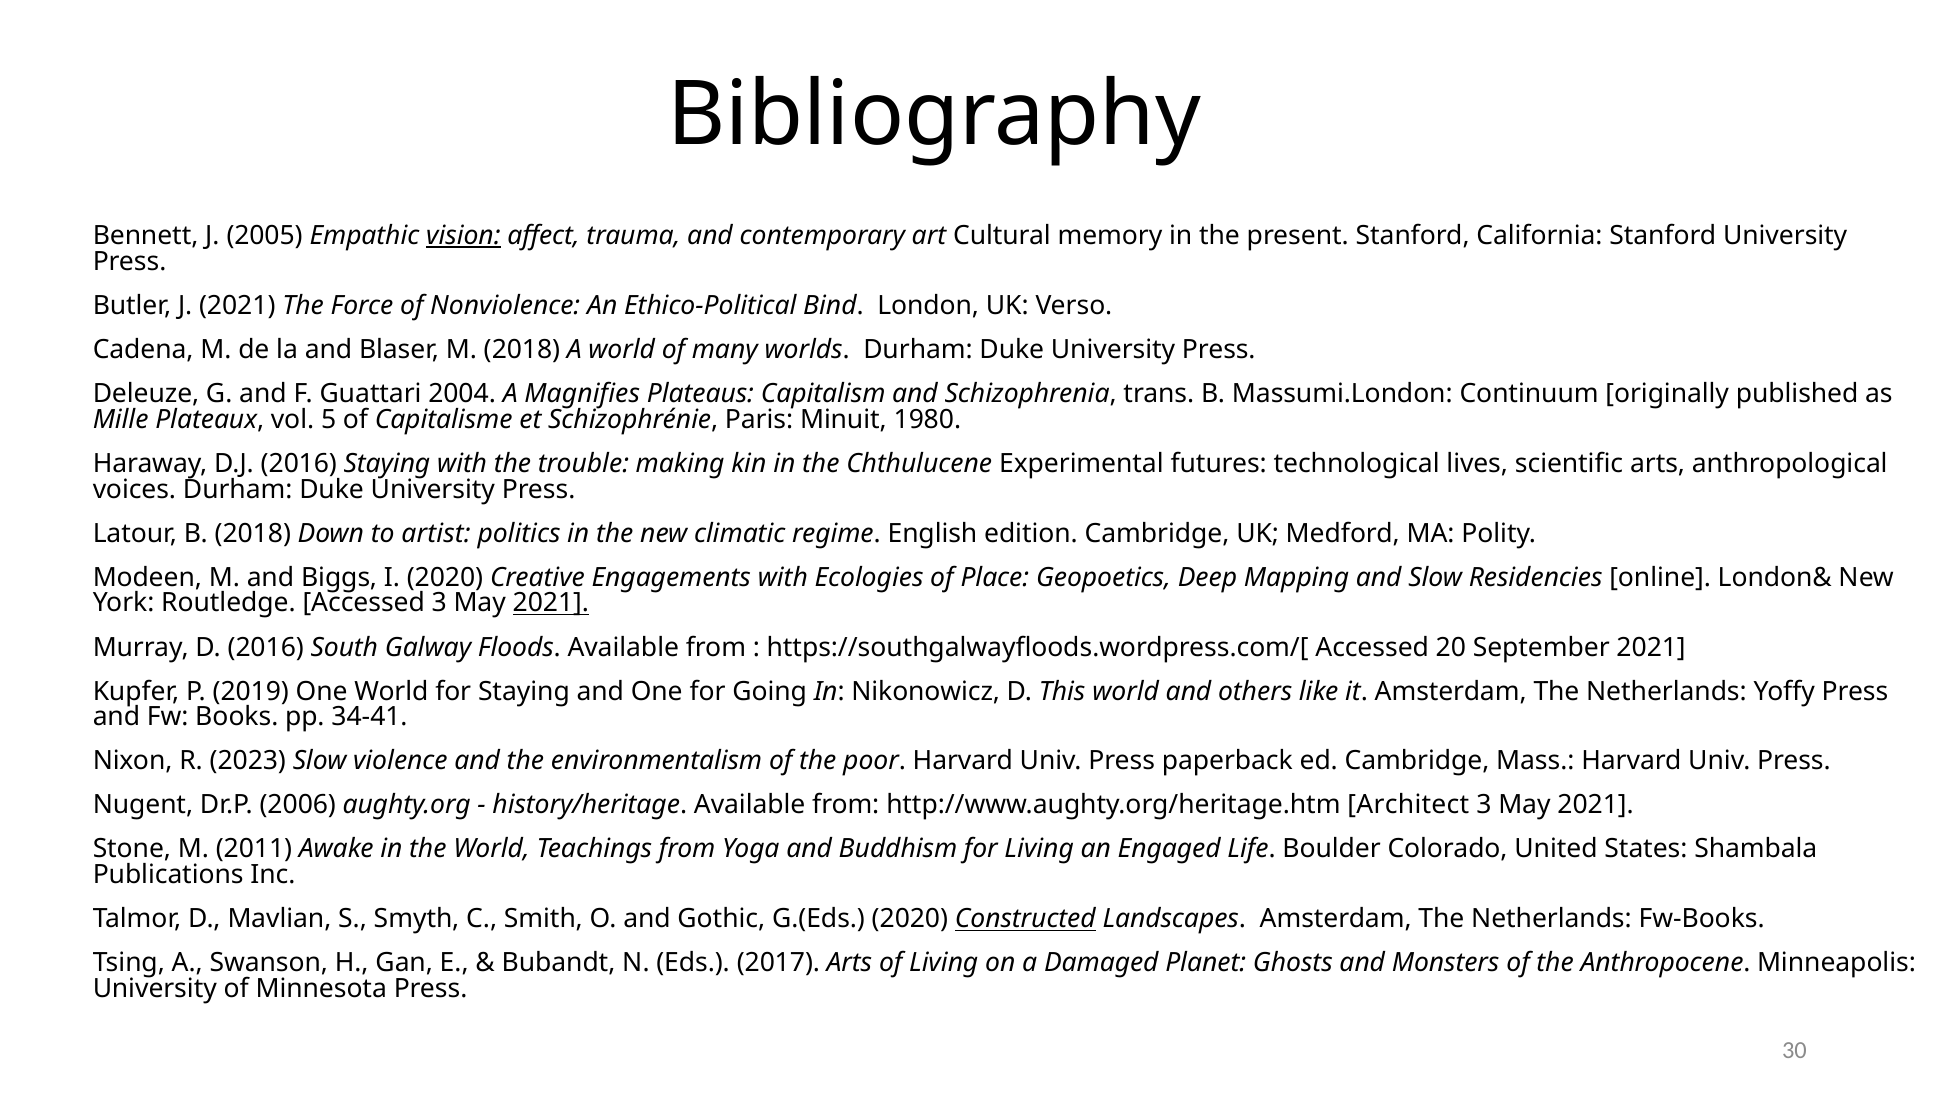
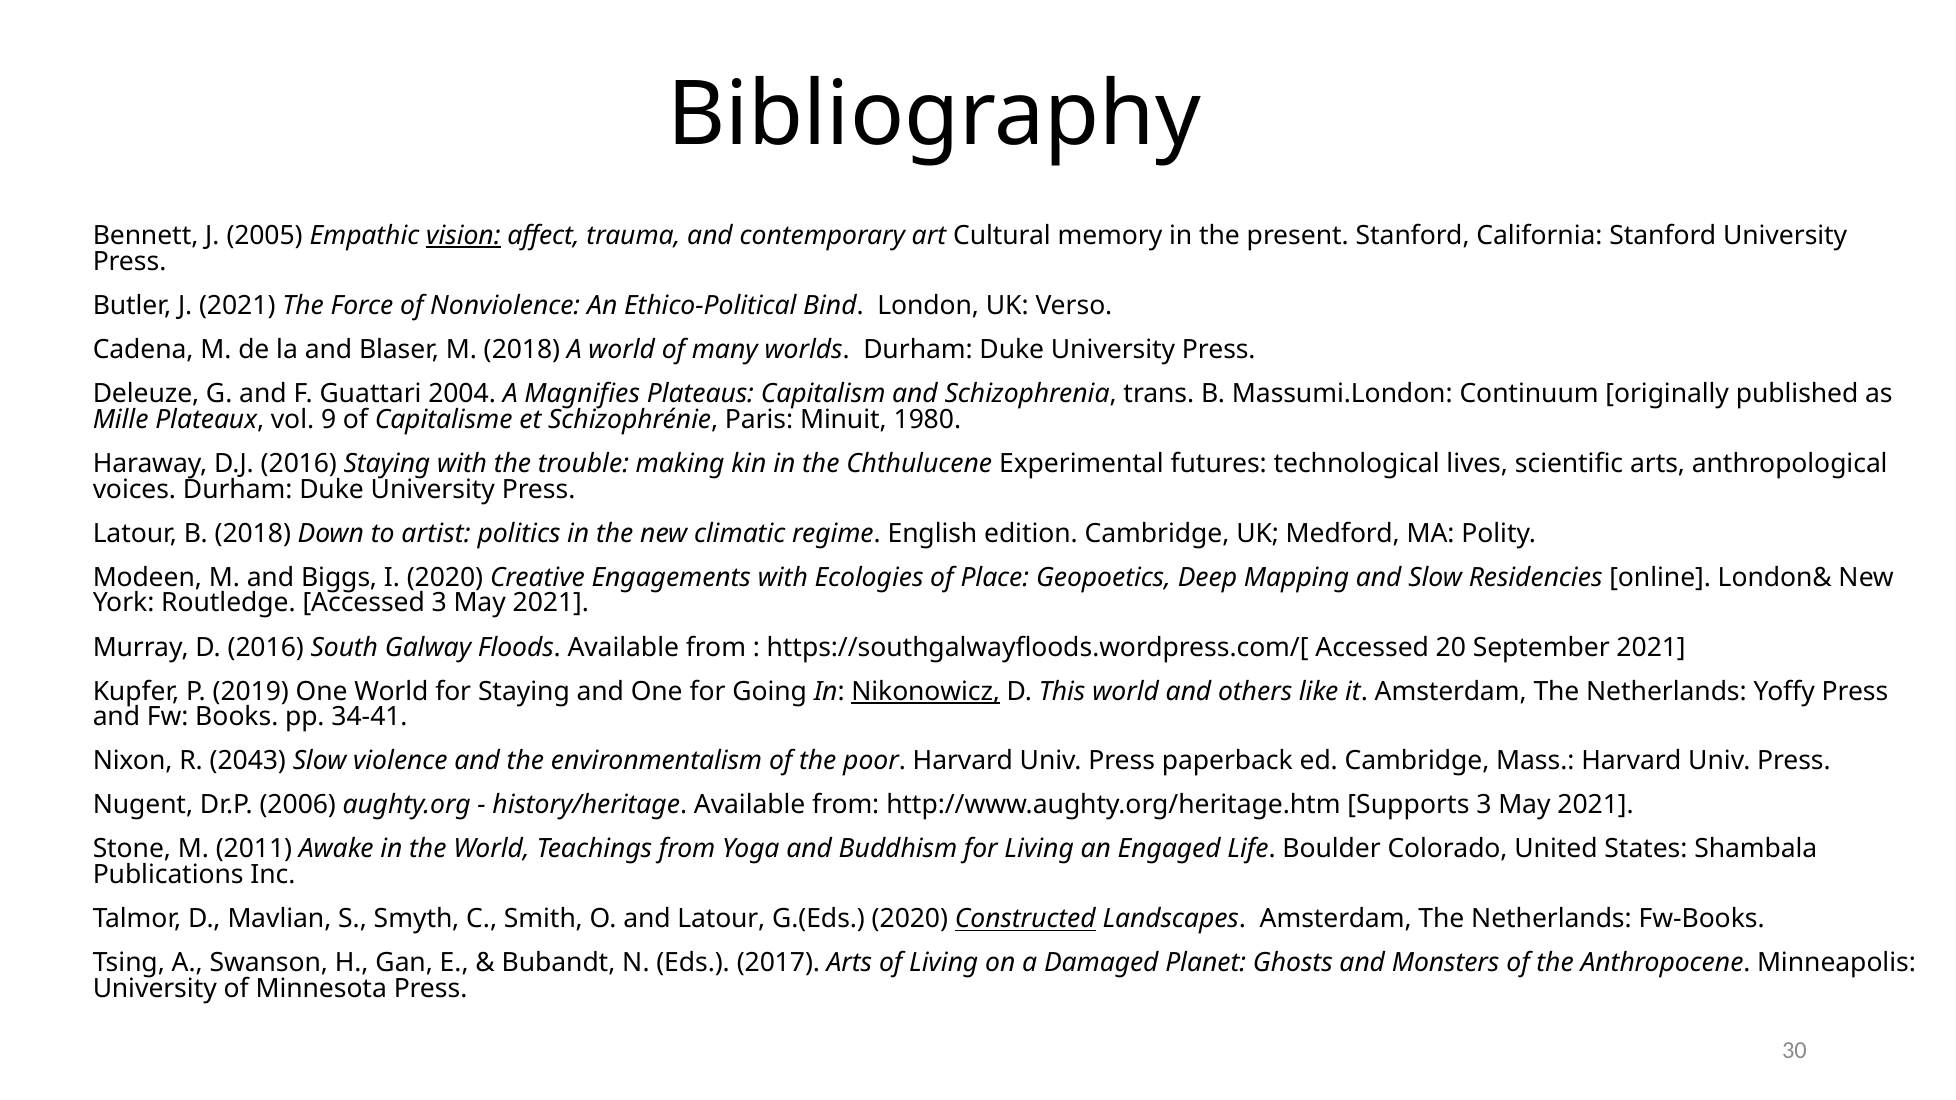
5: 5 -> 9
2021 at (551, 603) underline: present -> none
Nikonowicz underline: none -> present
2023: 2023 -> 2043
Architect: Architect -> Supports
and Gothic: Gothic -> Latour
